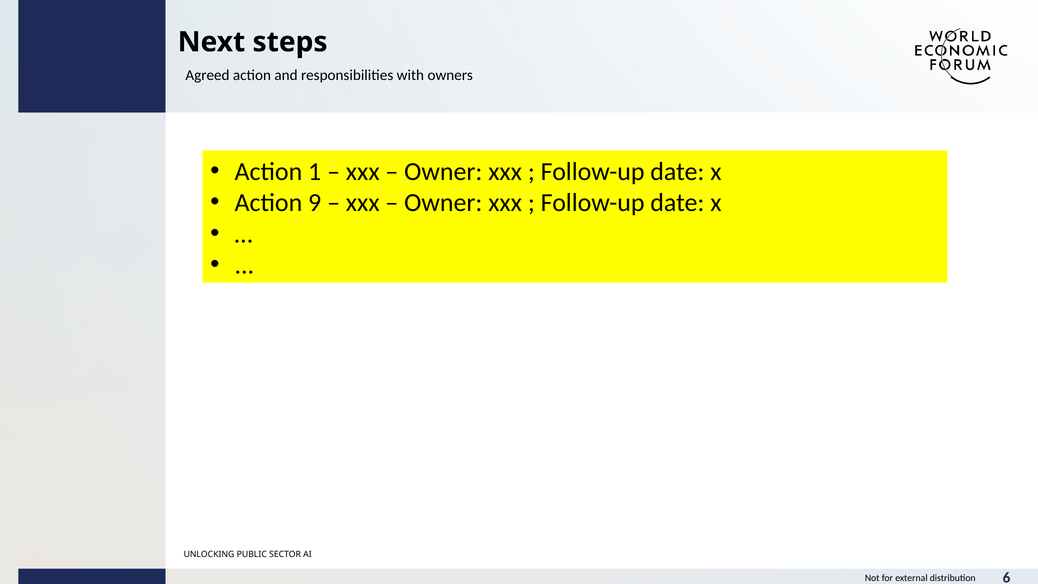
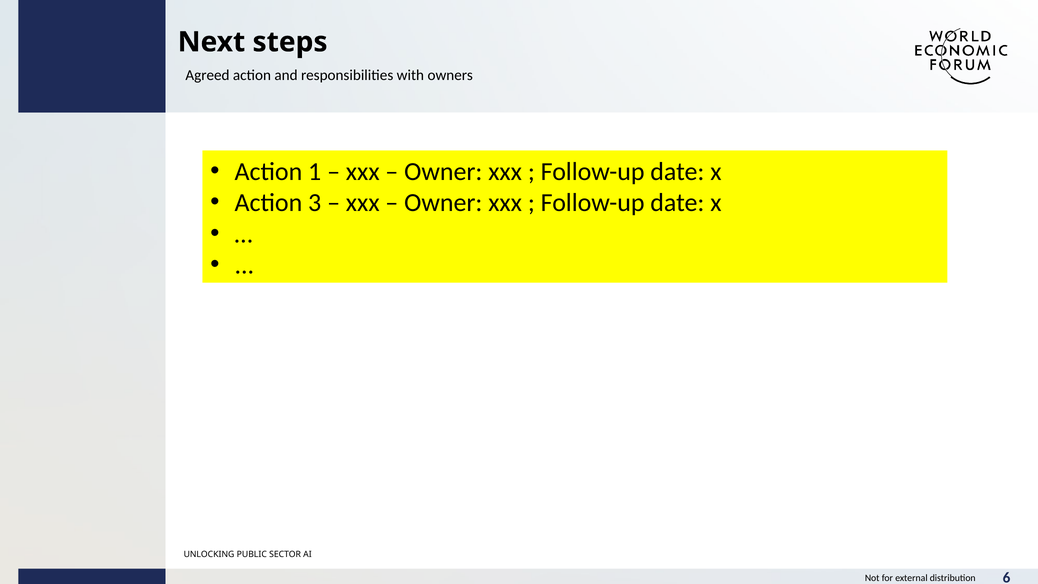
9: 9 -> 3
